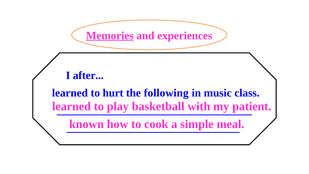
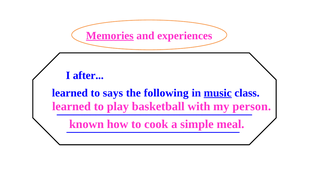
hurt: hurt -> says
music underline: none -> present
patient: patient -> person
